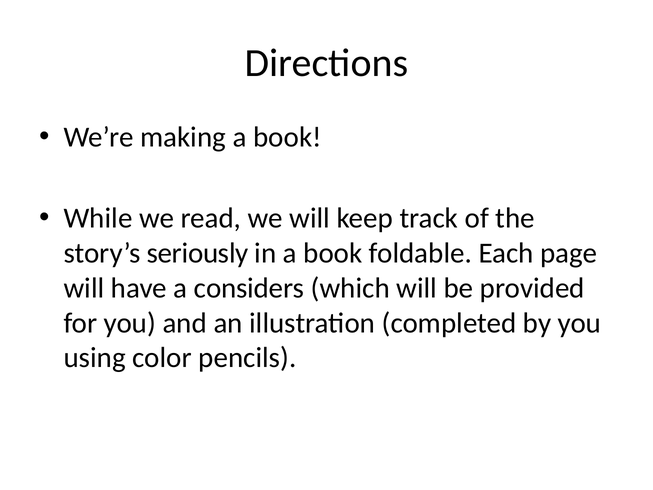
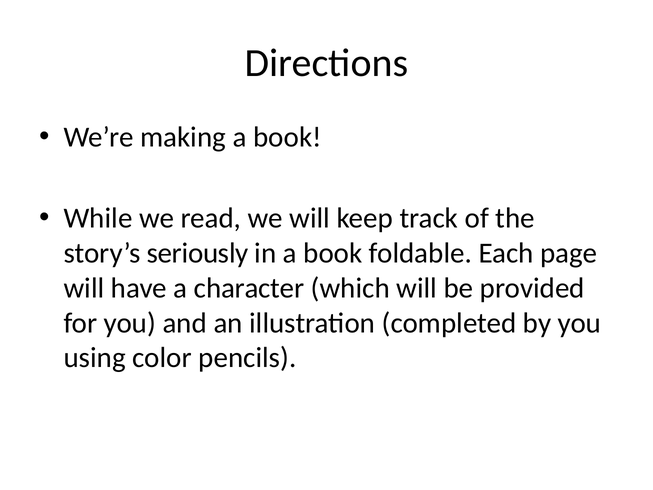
considers: considers -> character
